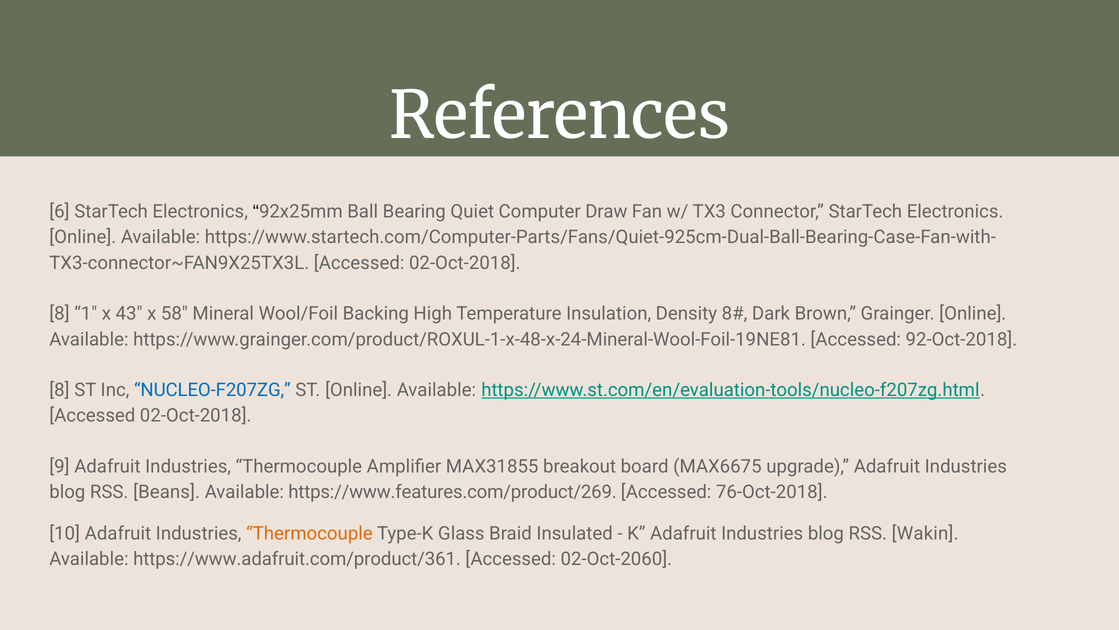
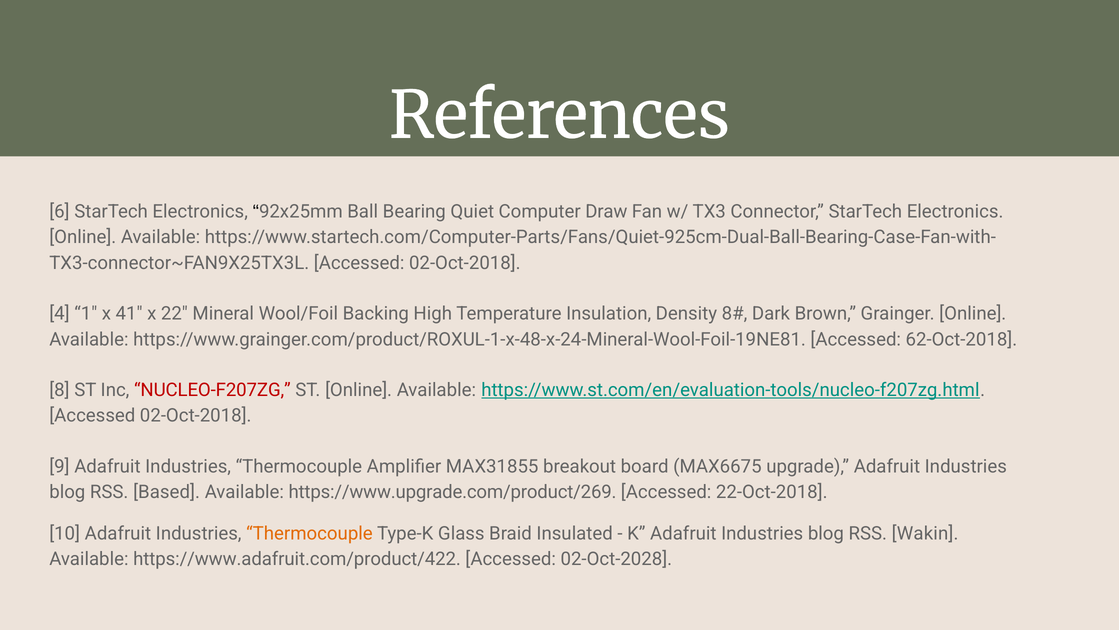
8 at (59, 313): 8 -> 4
43: 43 -> 41
58: 58 -> 22
92-Oct-2018: 92-Oct-2018 -> 62-Oct-2018
NUCLEO-F207ZG colour: blue -> red
Beans: Beans -> Based
https://www.features.com/product/269: https://www.features.com/product/269 -> https://www.upgrade.com/product/269
76-Oct-2018: 76-Oct-2018 -> 22-Oct-2018
https://www.adafruit.com/product/361: https://www.adafruit.com/product/361 -> https://www.adafruit.com/product/422
02-Oct-2060: 02-Oct-2060 -> 02-Oct-2028
